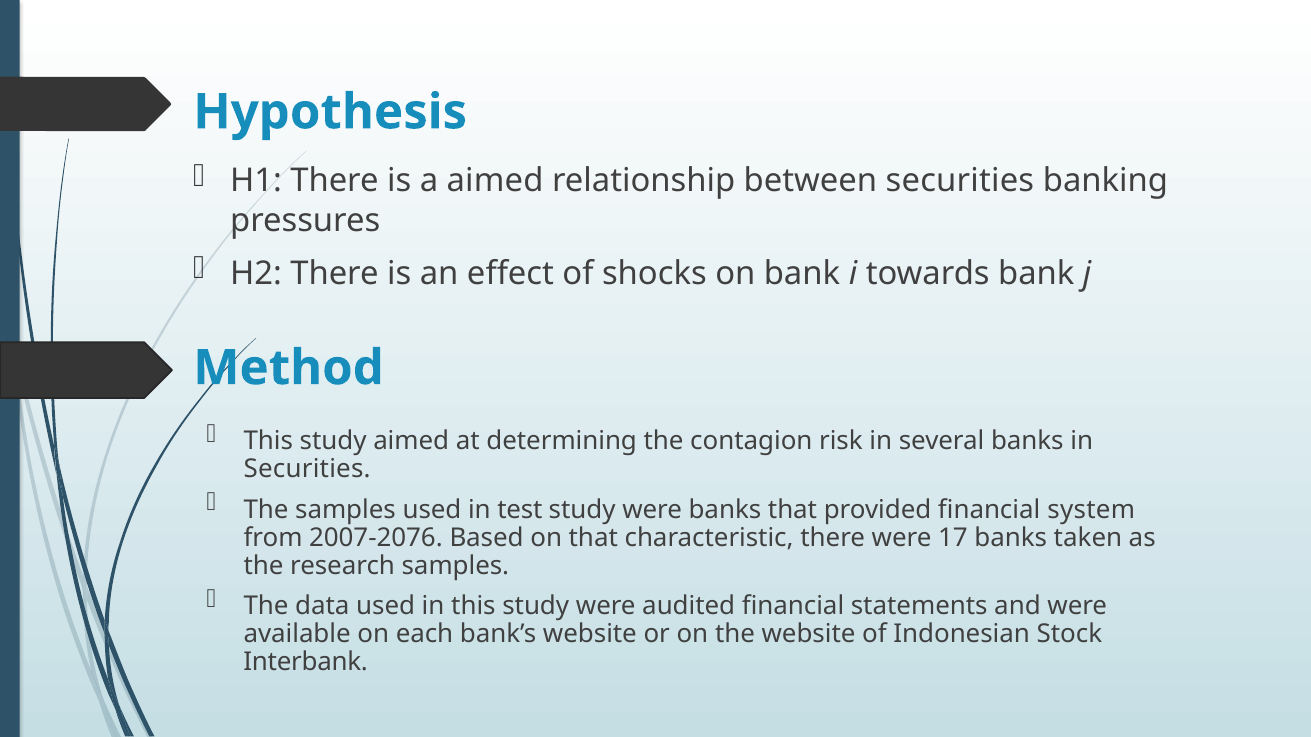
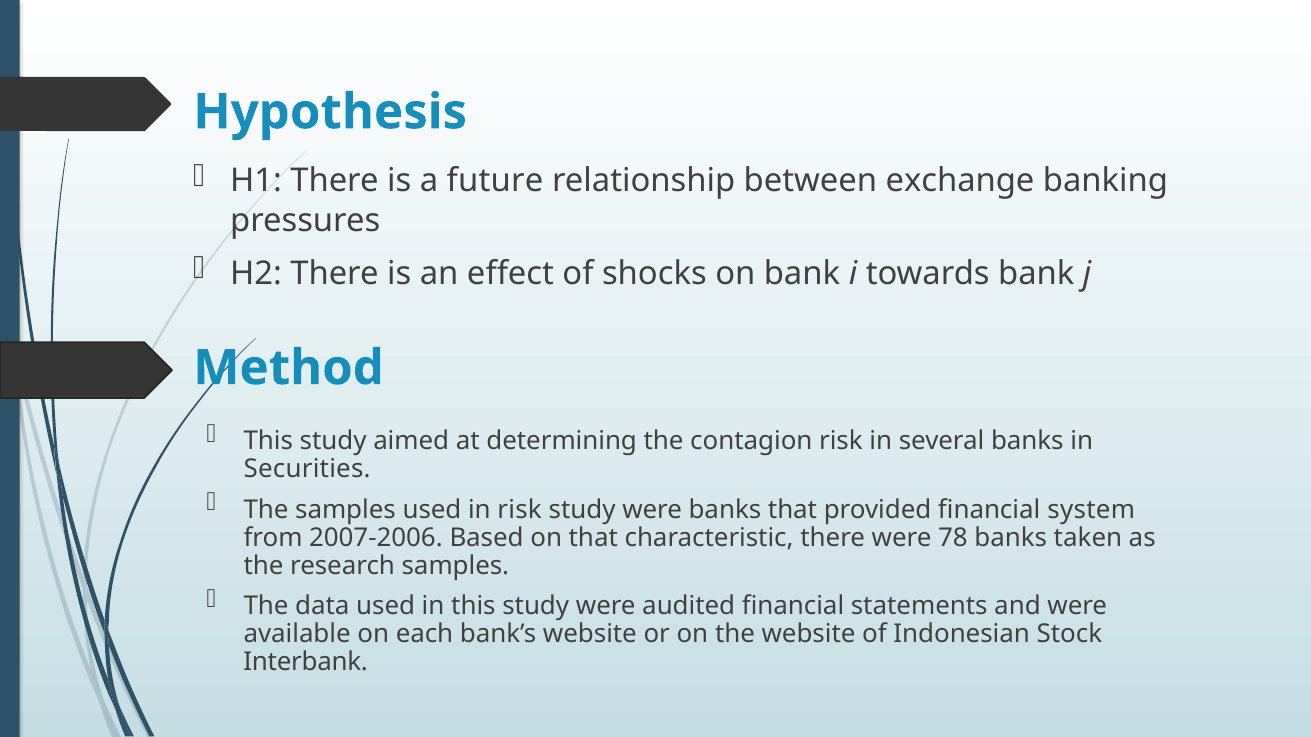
a aimed: aimed -> future
between securities: securities -> exchange
in test: test -> risk
2007-2076: 2007-2076 -> 2007-2006
17: 17 -> 78
